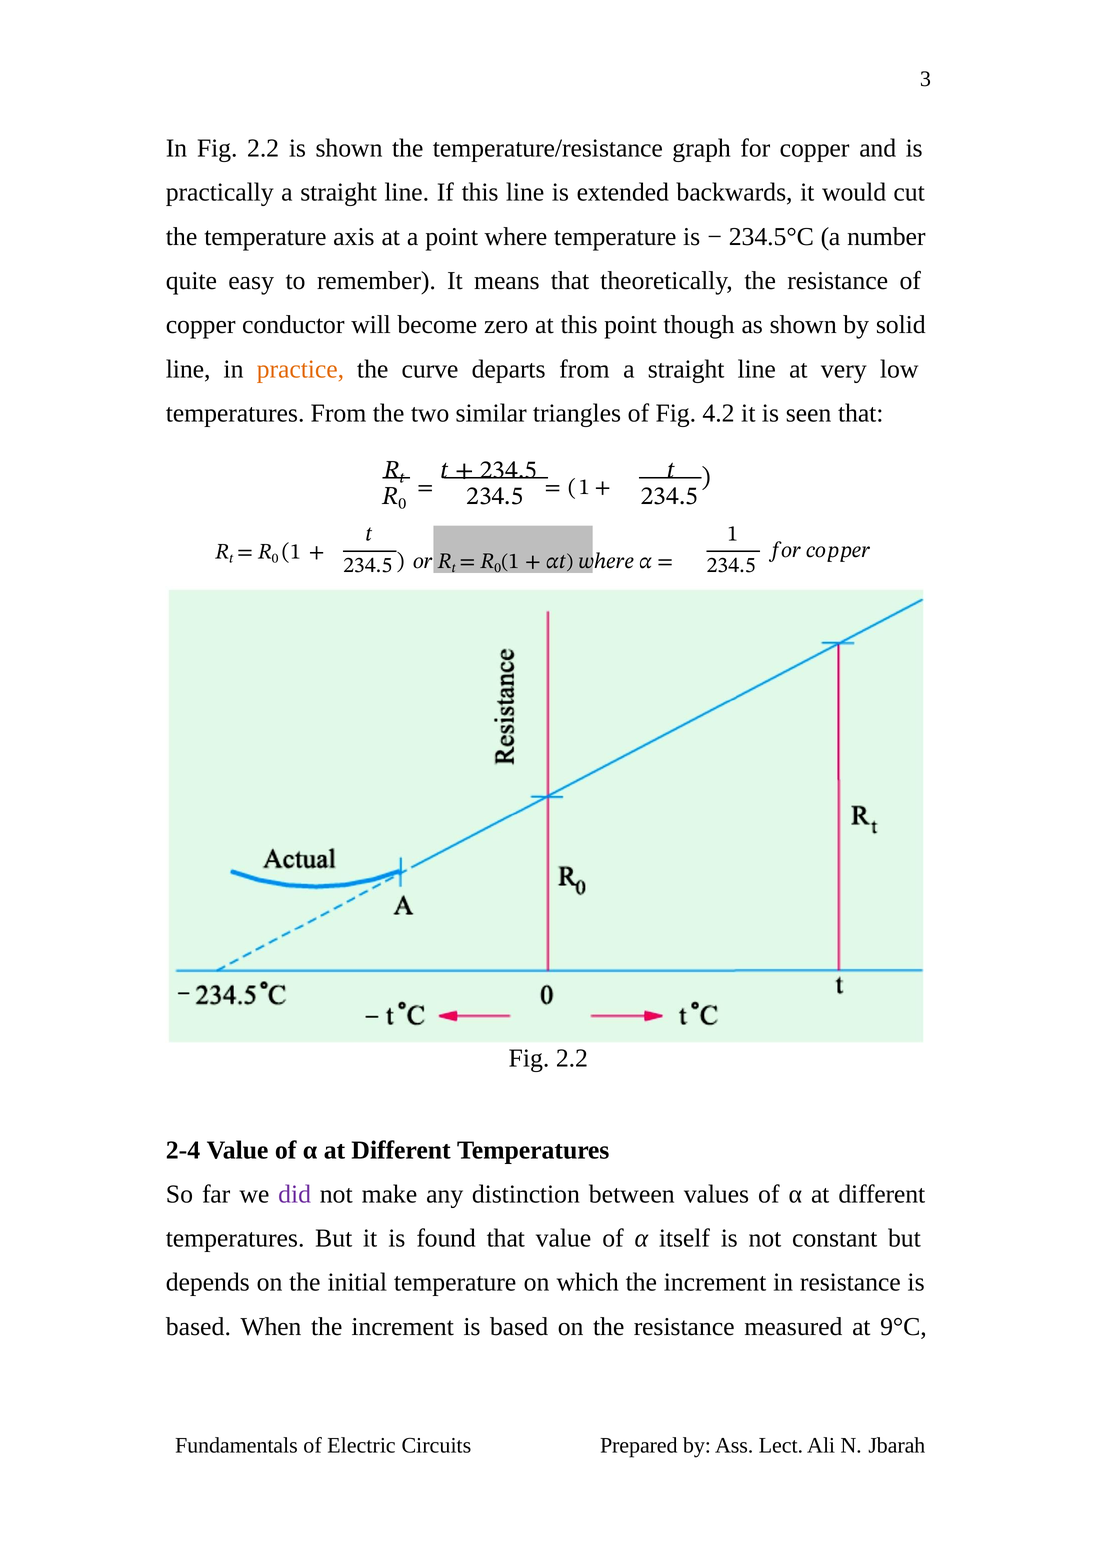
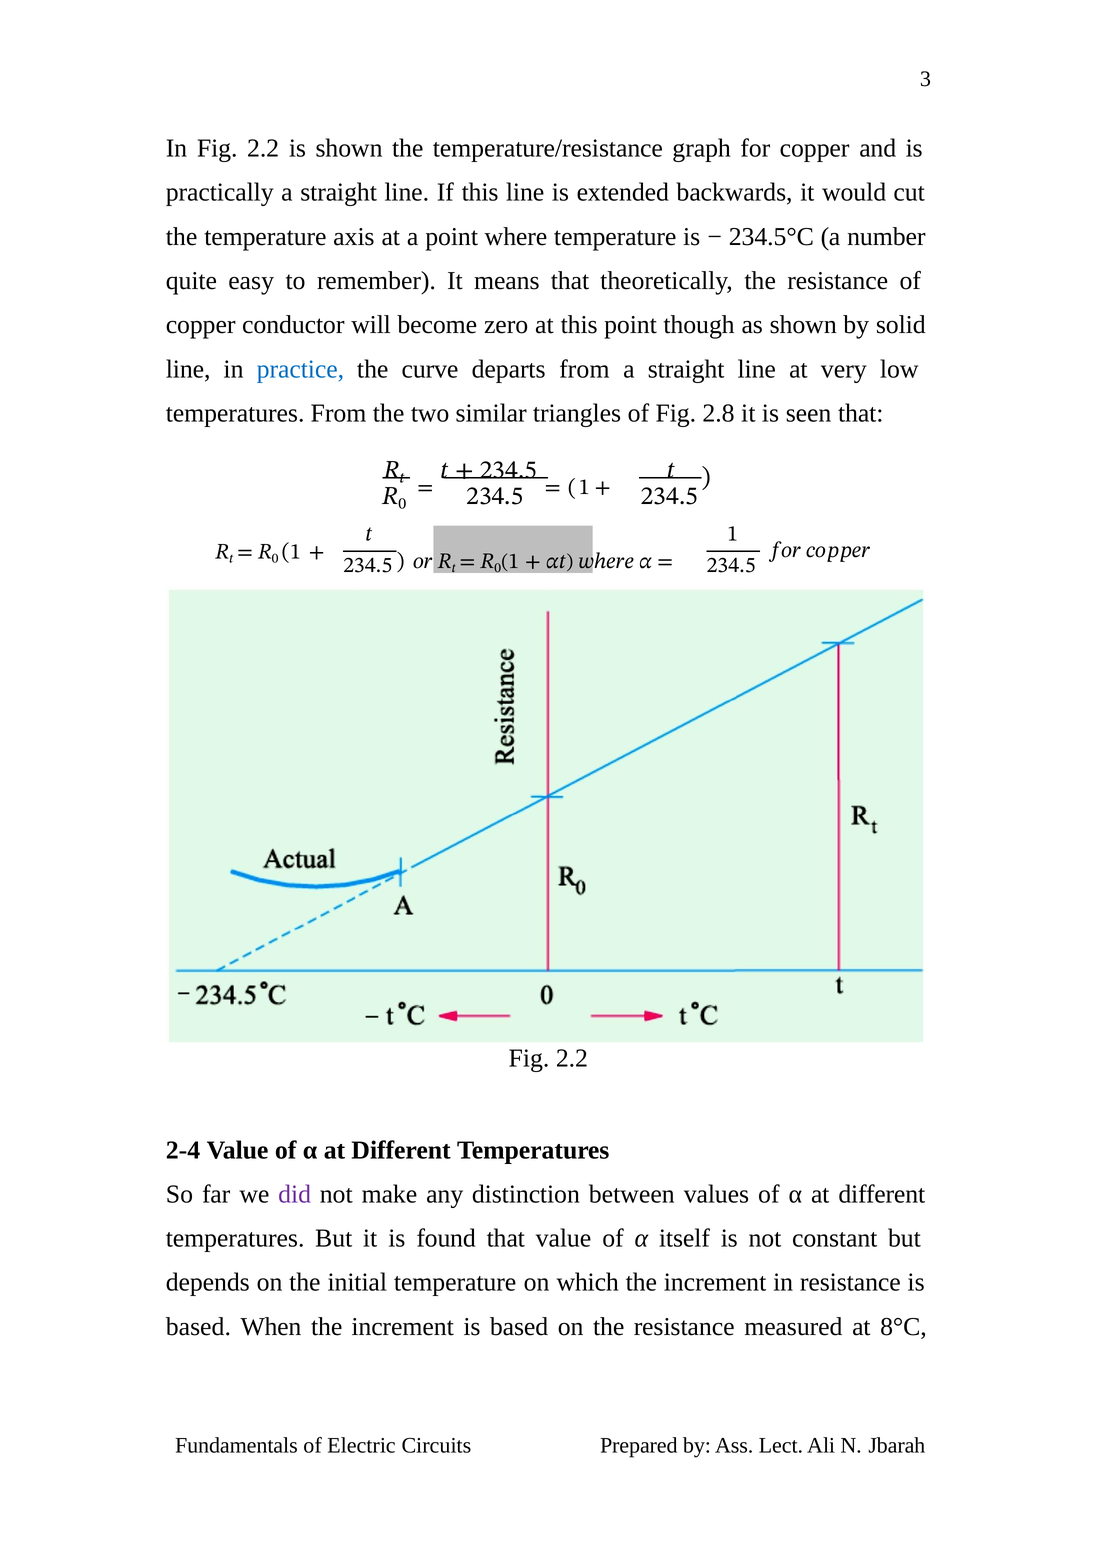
practice colour: orange -> blue
4.2: 4.2 -> 2.8
9°C: 9°C -> 8°C
